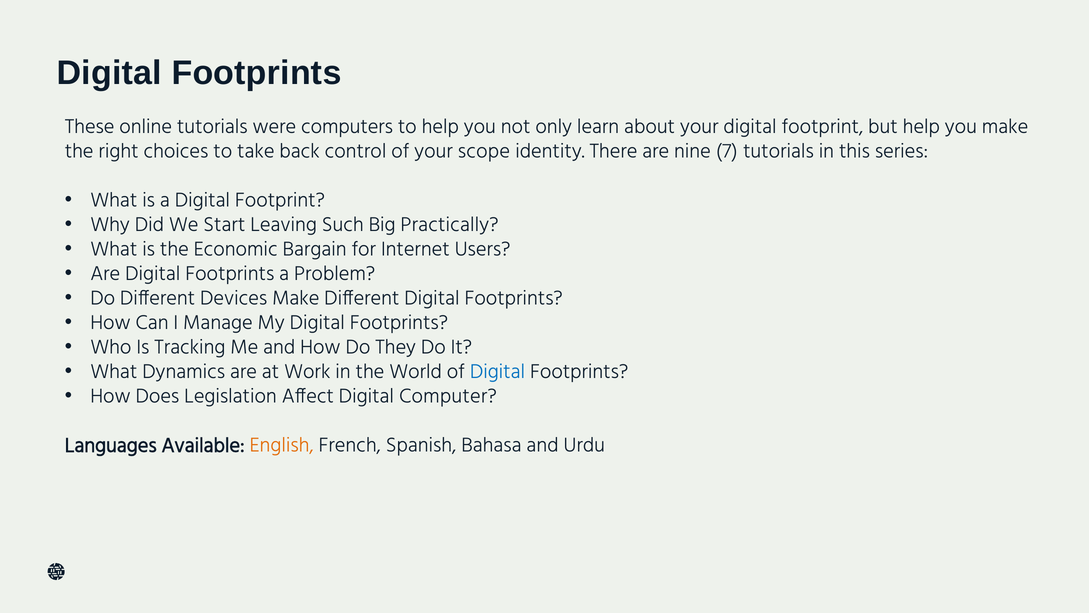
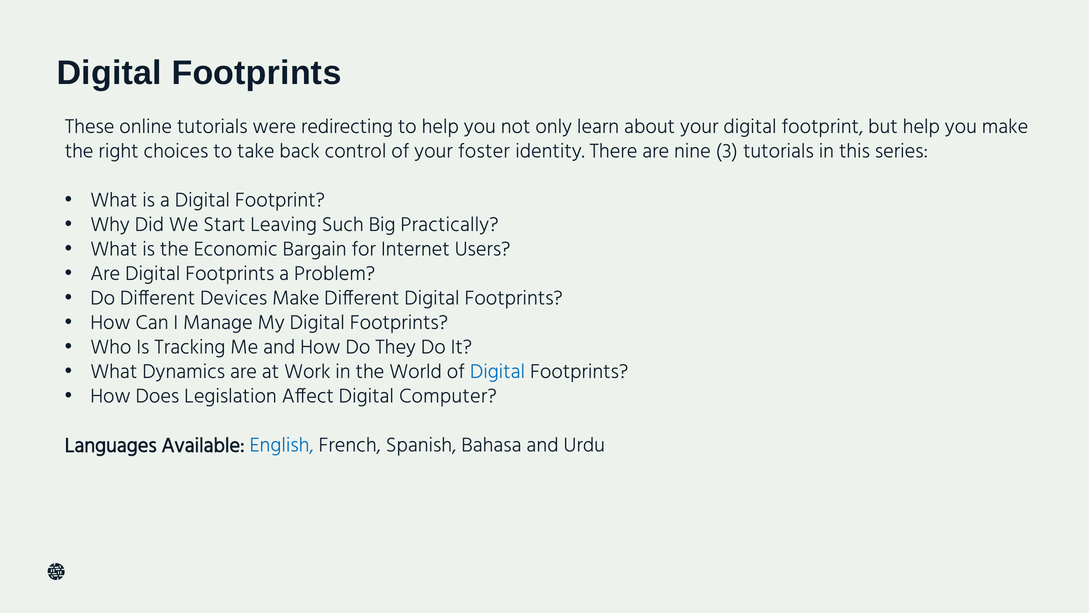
computers: computers -> redirecting
scope: scope -> foster
7: 7 -> 3
English colour: orange -> blue
